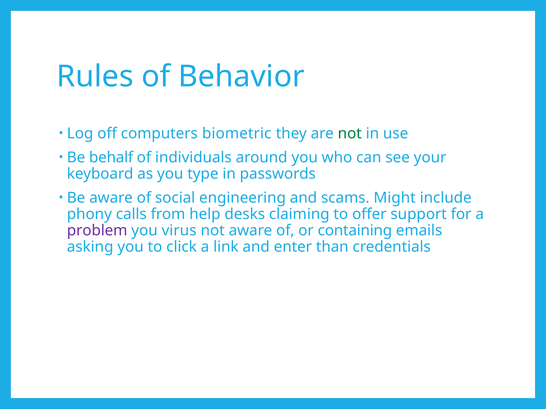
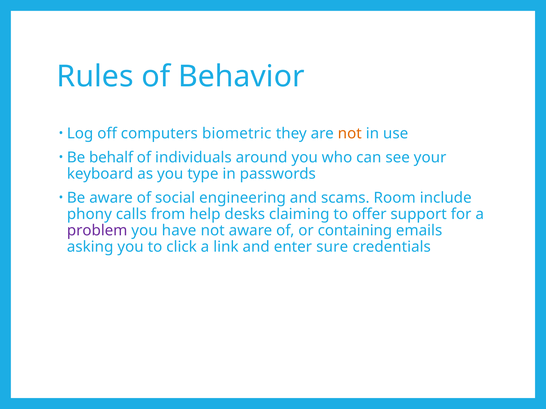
not at (350, 134) colour: green -> orange
Might: Might -> Room
virus: virus -> have
than: than -> sure
